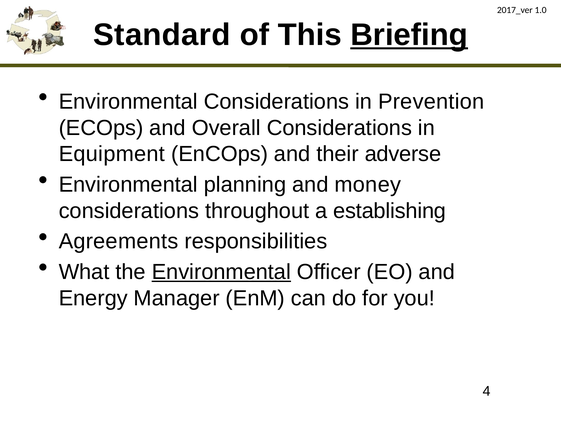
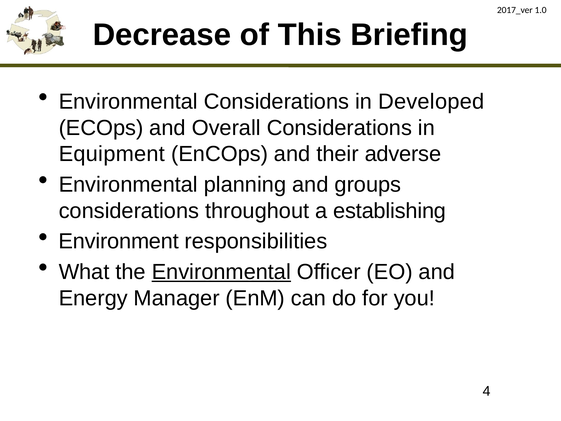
Standard: Standard -> Decrease
Briefing underline: present -> none
Prevention: Prevention -> Developed
money: money -> groups
Agreements: Agreements -> Environment
